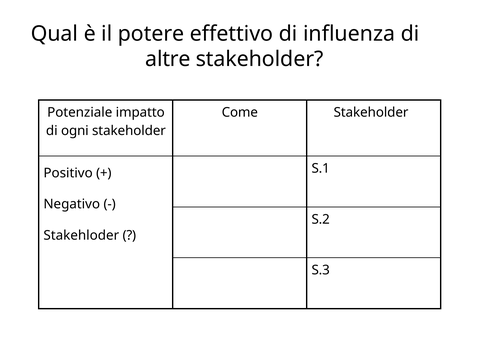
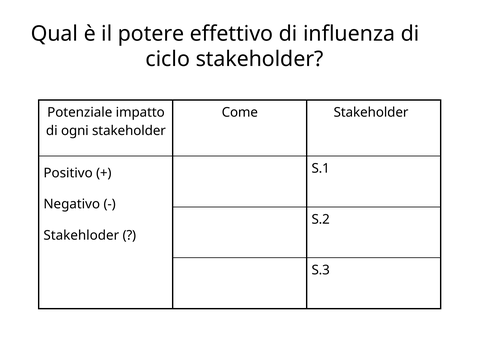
altre: altre -> ciclo
